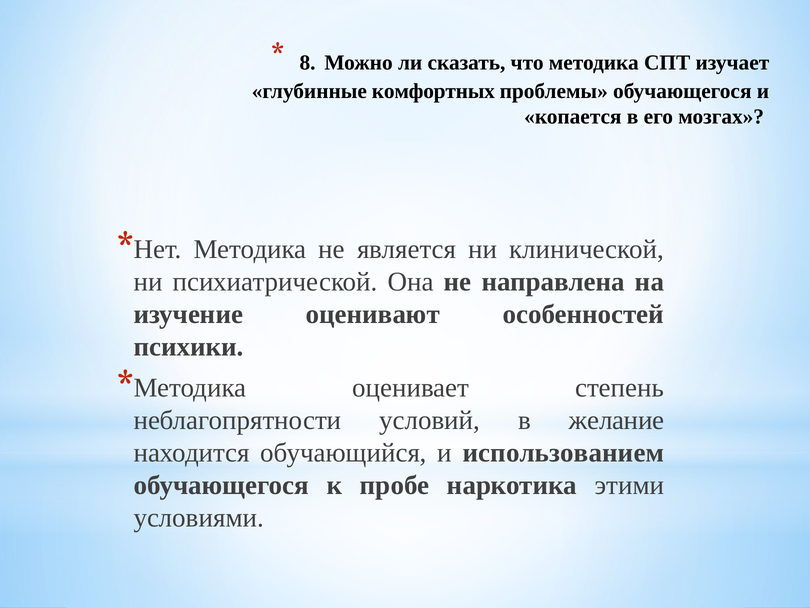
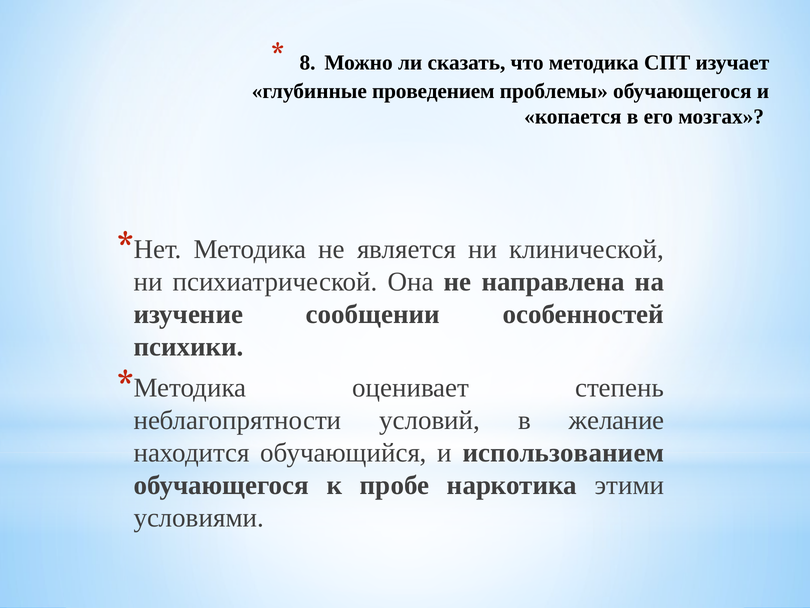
комфортных: комфортных -> проведением
оценивают: оценивают -> сообщении
